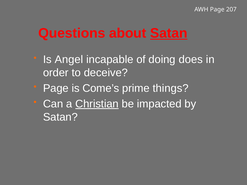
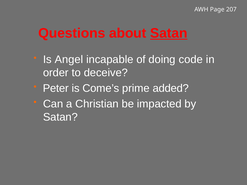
does: does -> code
Page at (56, 88): Page -> Peter
things: things -> added
Christian underline: present -> none
